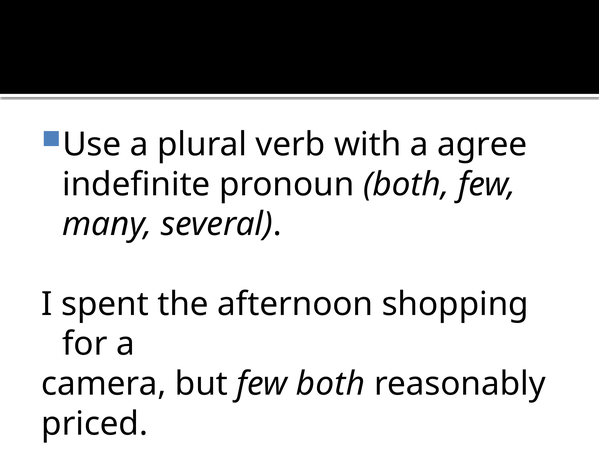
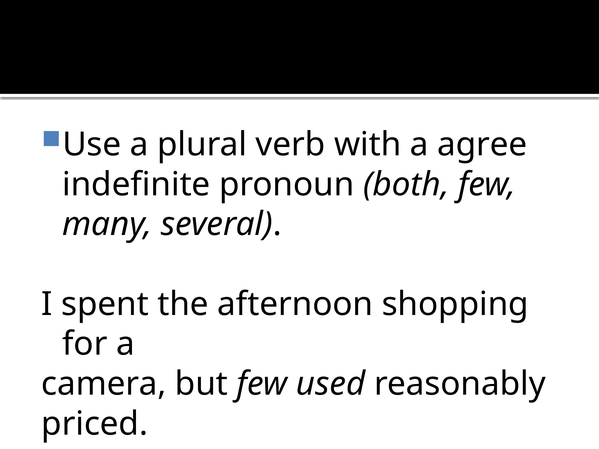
few both: both -> used
